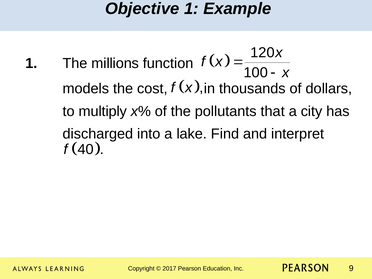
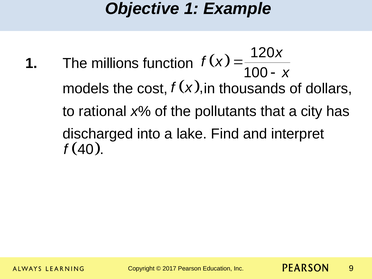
multiply: multiply -> rational
